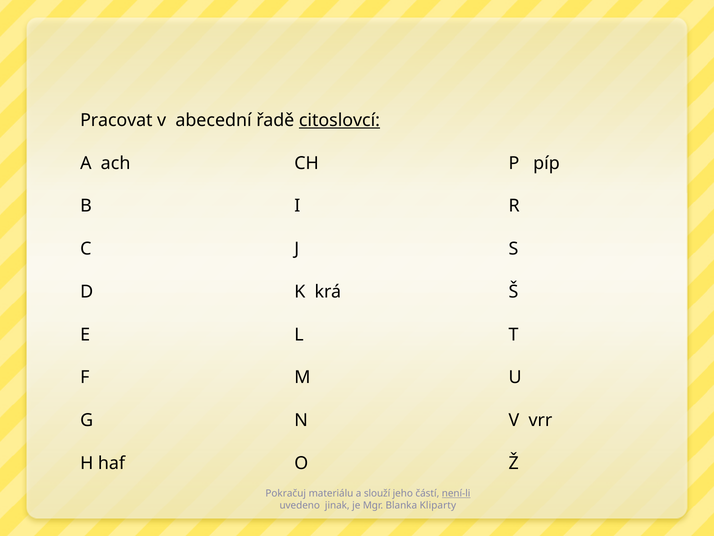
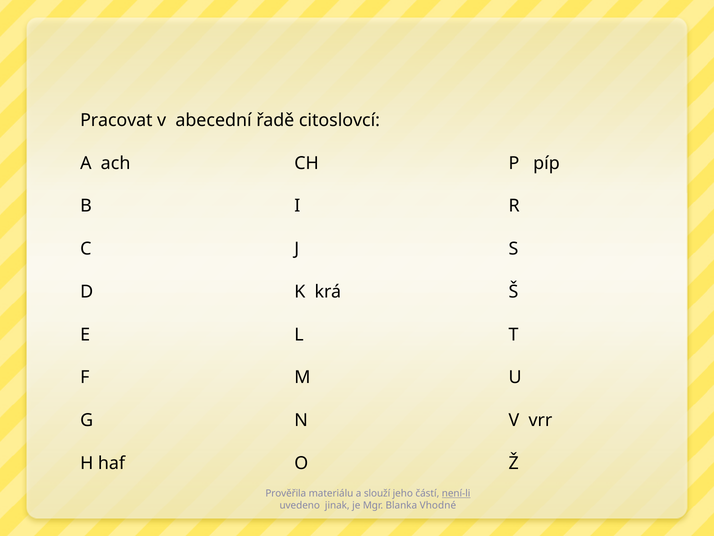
citoslovcí underline: present -> none
Pokračuj: Pokračuj -> Prověřila
Kliparty: Kliparty -> Vhodné
